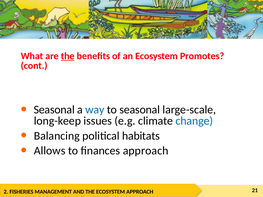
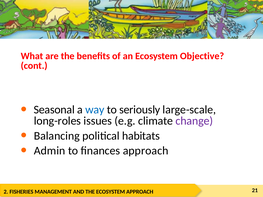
the at (68, 56) underline: present -> none
Promotes: Promotes -> Objective
to seasonal: seasonal -> seriously
long-keep: long-keep -> long-roles
change colour: blue -> purple
Allows: Allows -> Admin
